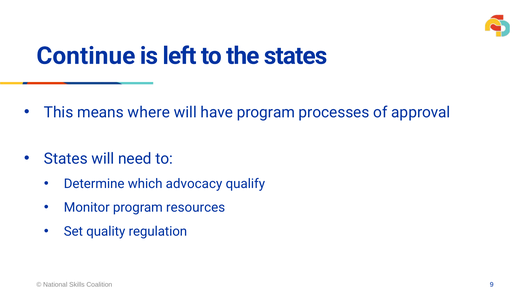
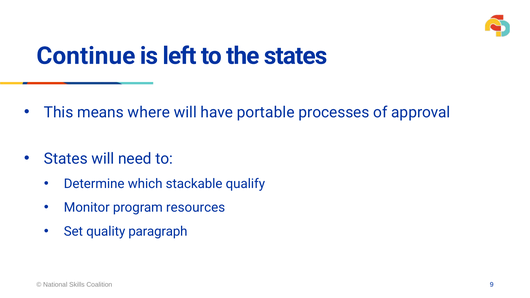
have program: program -> portable
advocacy: advocacy -> stackable
regulation: regulation -> paragraph
